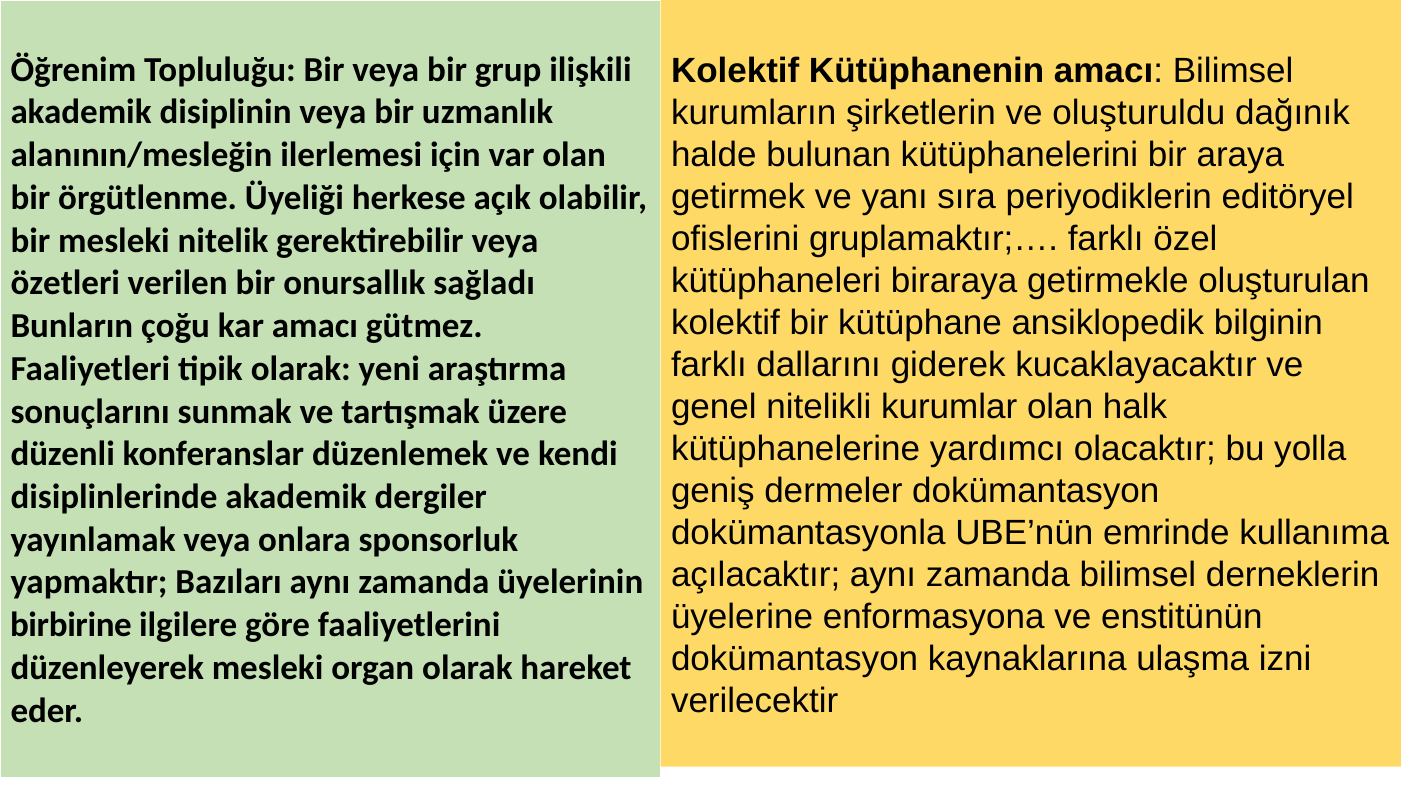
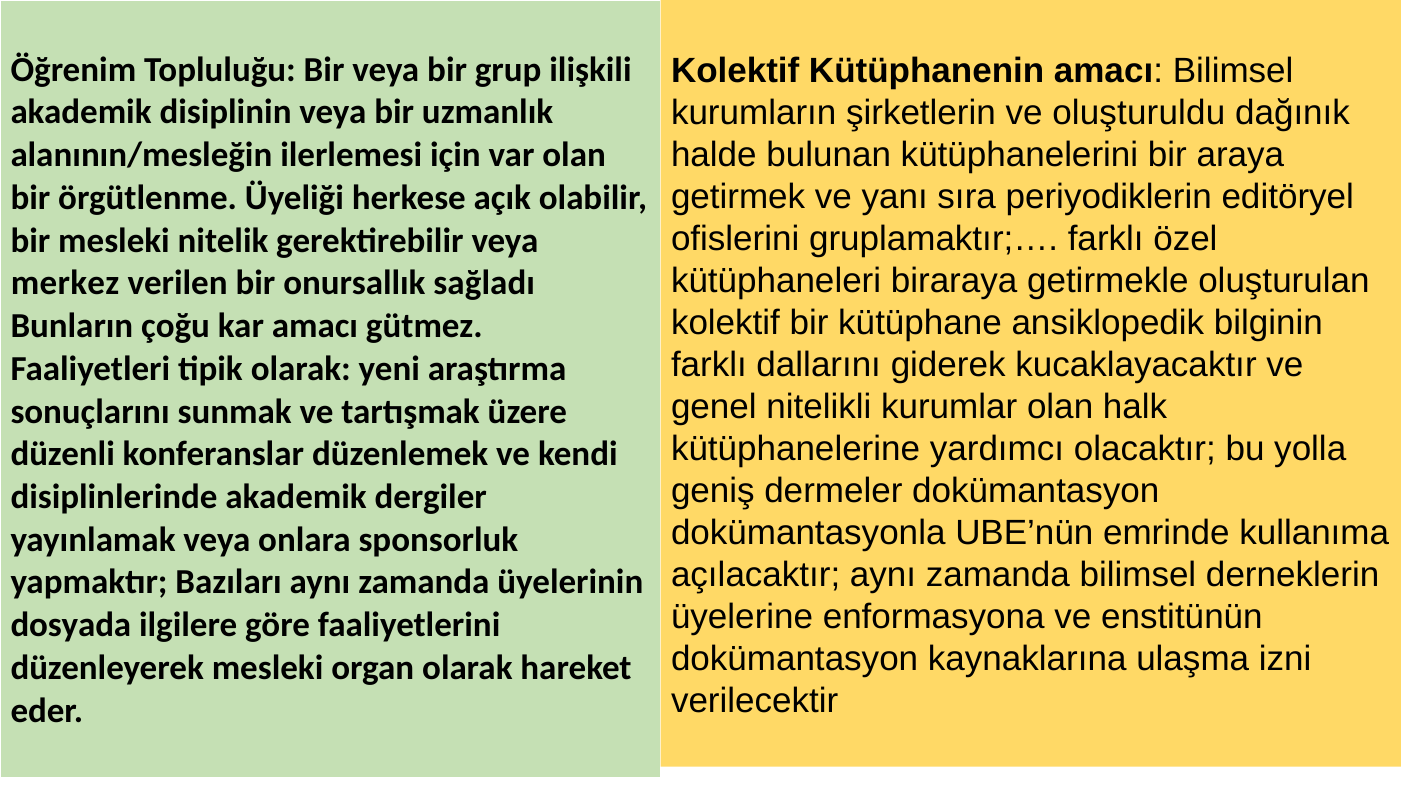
özetleri: özetleri -> merkez
birbirine: birbirine -> dosyada
